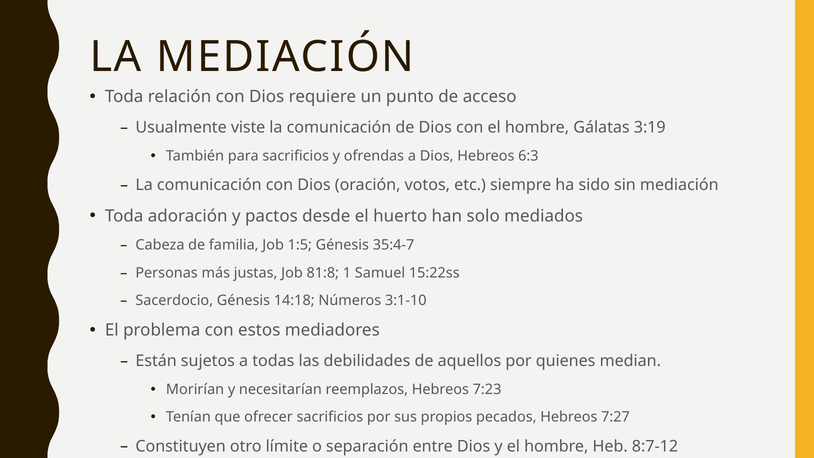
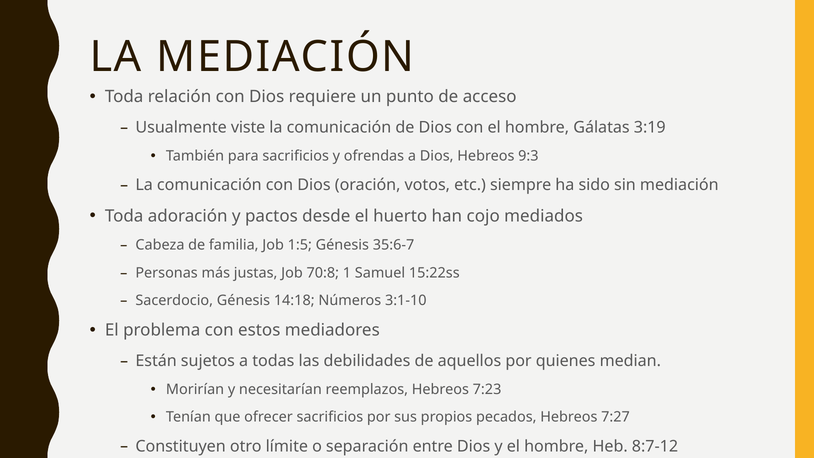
6:3: 6:3 -> 9:3
solo: solo -> cojo
35:4-7: 35:4-7 -> 35:6-7
81:8: 81:8 -> 70:8
